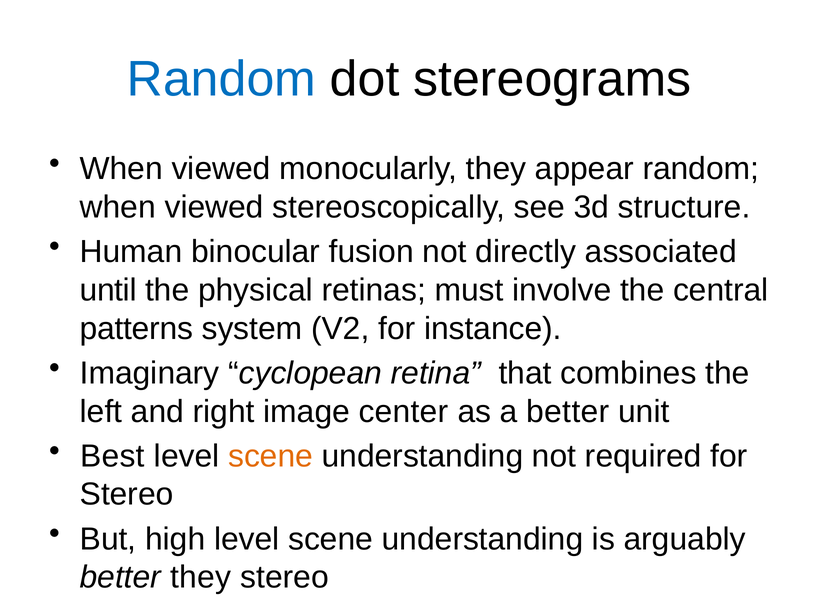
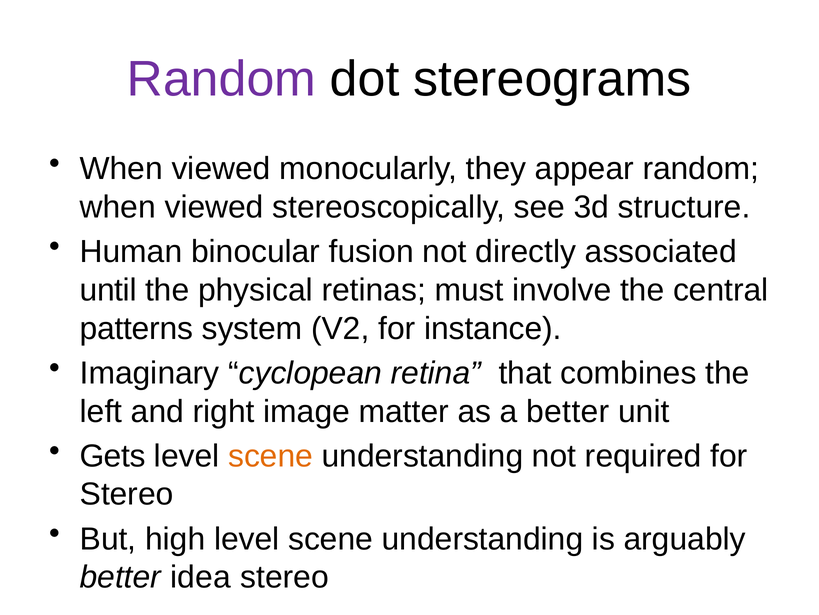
Random at (222, 79) colour: blue -> purple
center: center -> matter
Best: Best -> Gets
better they: they -> idea
